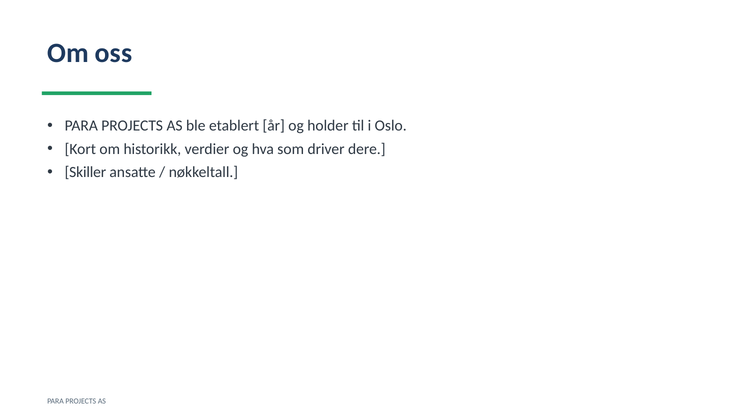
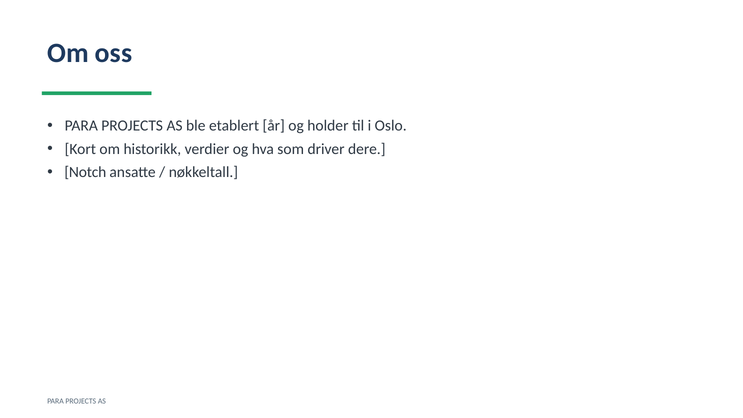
Skiller: Skiller -> Notch
